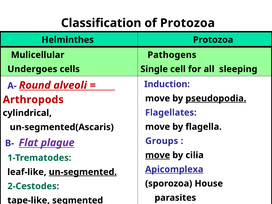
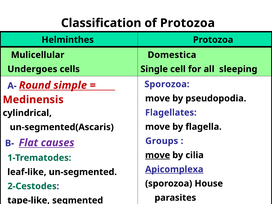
Pathogens: Pathogens -> Domestica
Induction at (167, 84): Induction -> Sporozoa
alveoli: alveoli -> simple
pseudopodia underline: present -> none
Arthropods: Arthropods -> Medinensis
plague: plague -> causes
un-segmented underline: present -> none
